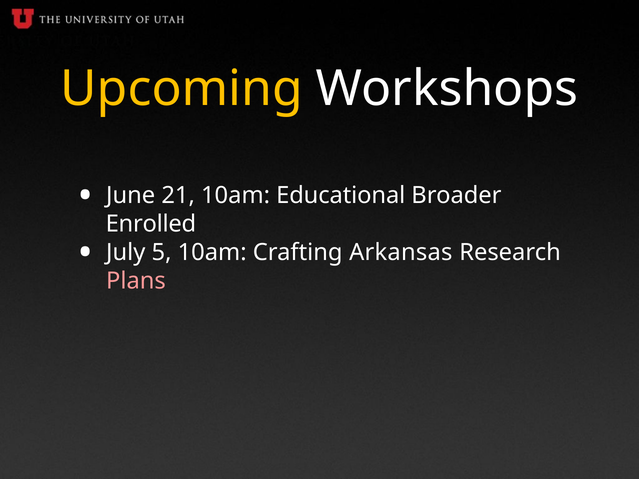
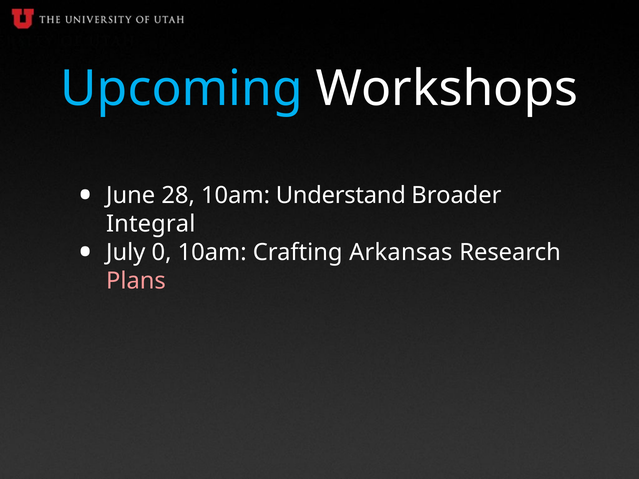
Upcoming colour: yellow -> light blue
21: 21 -> 28
Educational: Educational -> Understand
Enrolled: Enrolled -> Integral
5: 5 -> 0
